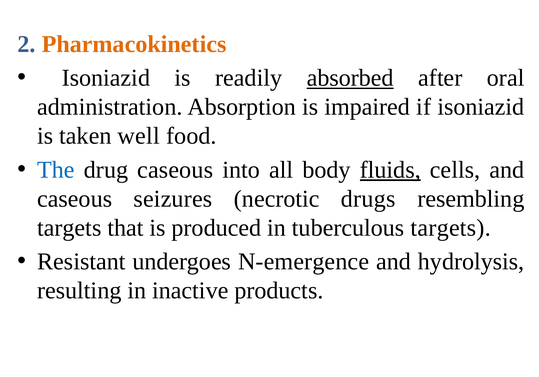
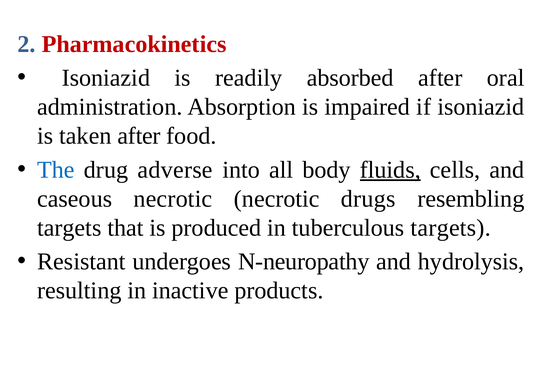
Pharmacokinetics colour: orange -> red
absorbed underline: present -> none
taken well: well -> after
drug caseous: caseous -> adverse
caseous seizures: seizures -> necrotic
N-emergence: N-emergence -> N-neuropathy
